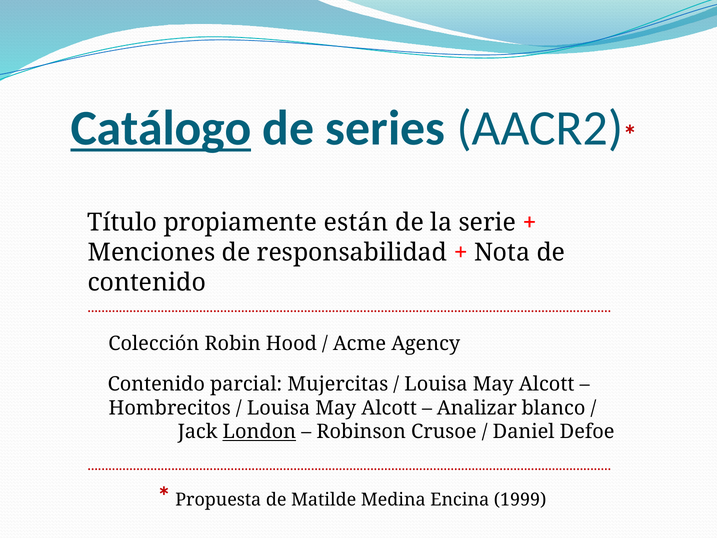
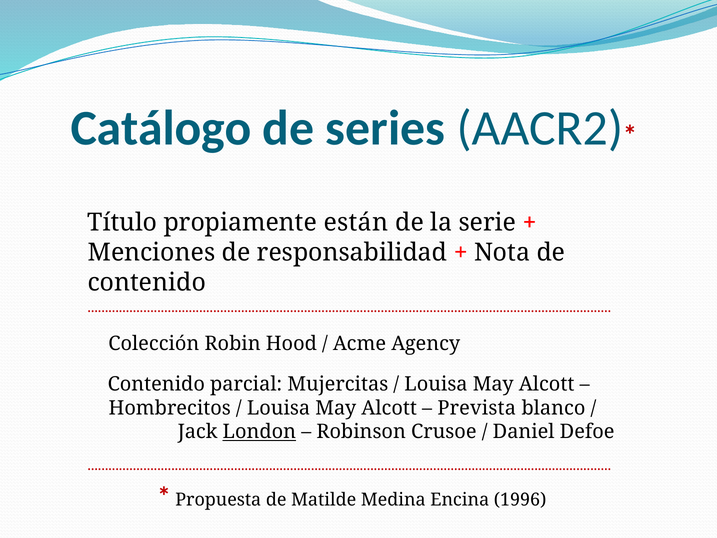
Catálogo underline: present -> none
Analizar: Analizar -> Prevista
1999: 1999 -> 1996
